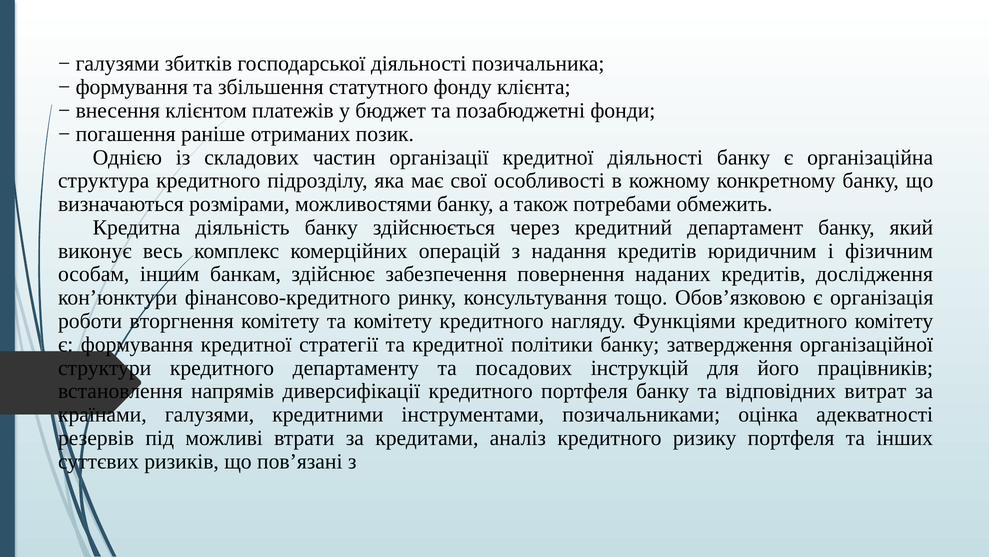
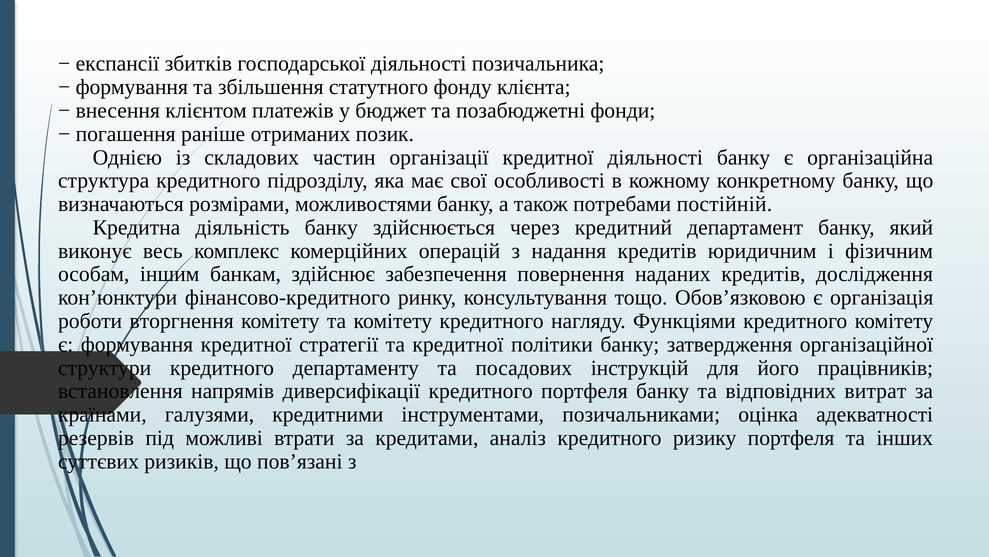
галузями at (117, 64): галузями -> експансії
обмежить: обмежить -> постійній
